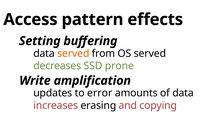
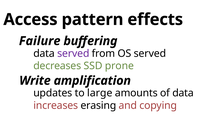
Setting: Setting -> Failure
served at (73, 53) colour: orange -> purple
error: error -> large
